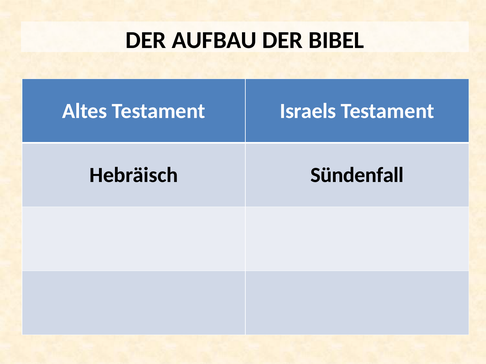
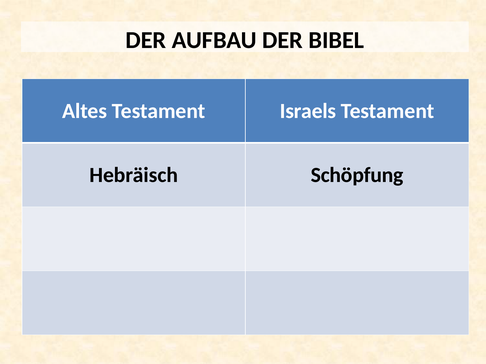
Sündenfall: Sündenfall -> Schöpfung
